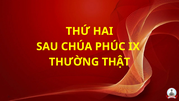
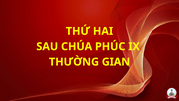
THẬT: THẬT -> GIAN
